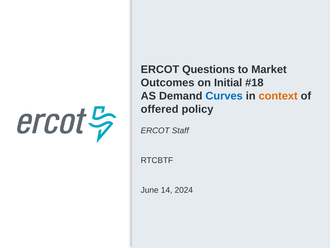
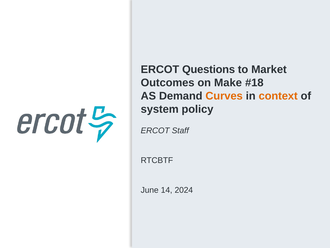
Initial: Initial -> Make
Curves colour: blue -> orange
offered: offered -> system
